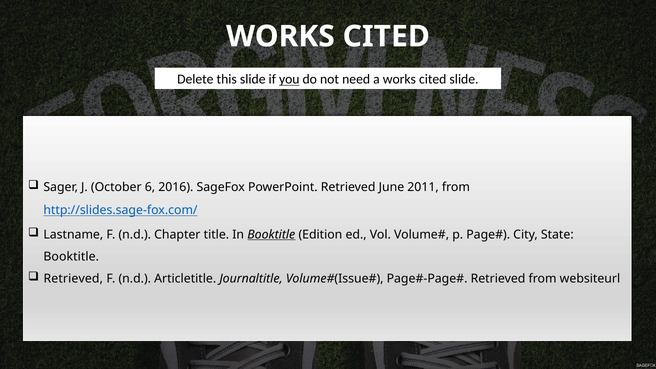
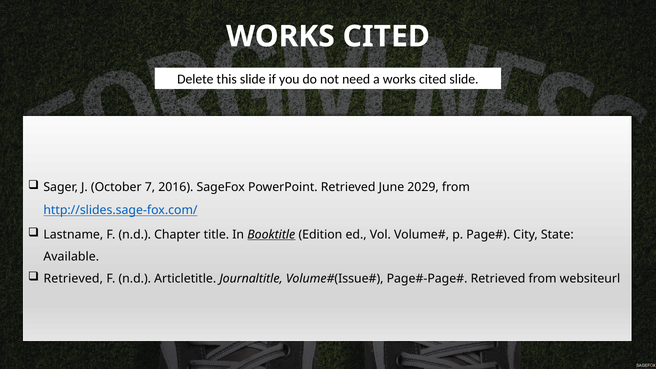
you underline: present -> none
6: 6 -> 7
2011: 2011 -> 2029
Booktitle at (71, 257): Booktitle -> Available
